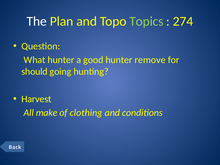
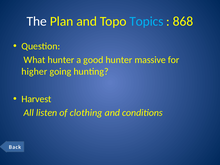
Topics colour: light green -> light blue
274: 274 -> 868
remove: remove -> massive
should: should -> higher
make: make -> listen
